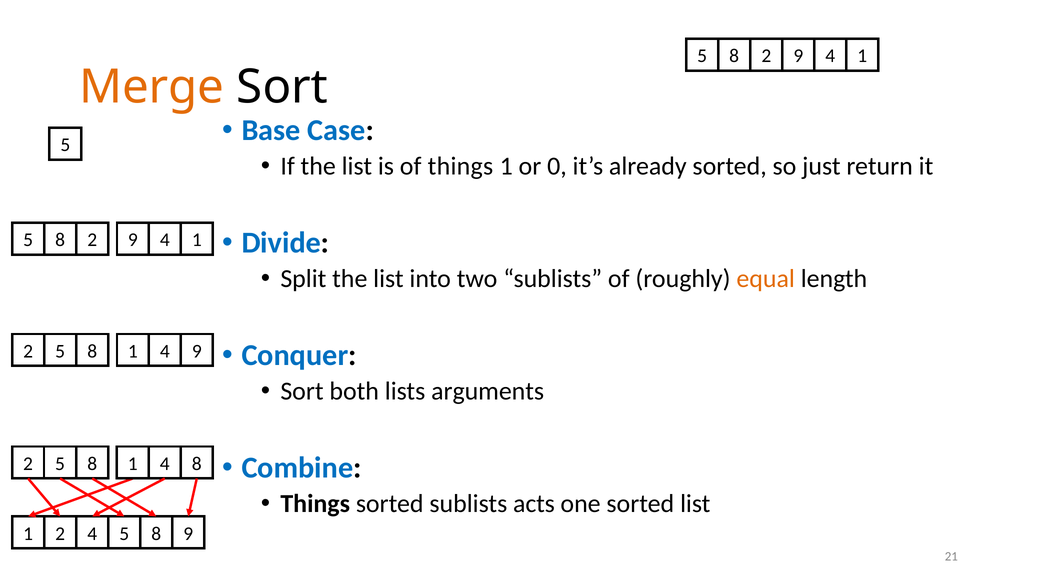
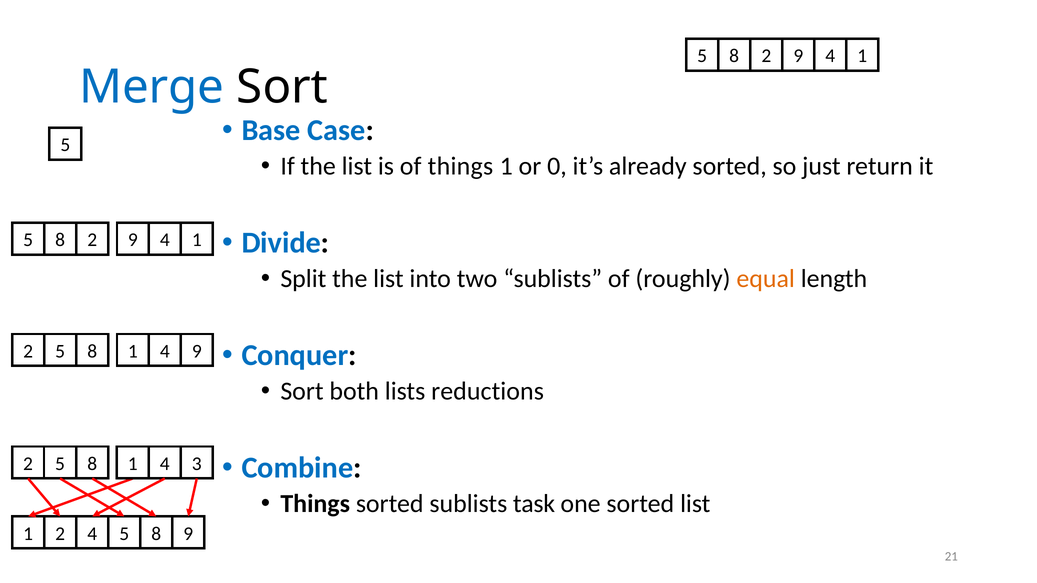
Merge colour: orange -> blue
arguments: arguments -> reductions
4 8: 8 -> 3
acts: acts -> task
